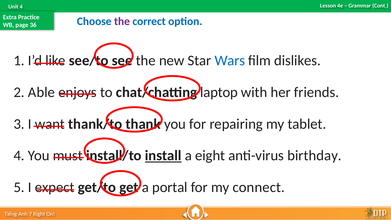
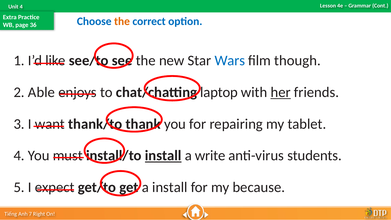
the at (122, 21) colour: purple -> orange
dislikes: dislikes -> though
her underline: none -> present
eight: eight -> write
birthday: birthday -> students
a portal: portal -> install
connect: connect -> because
